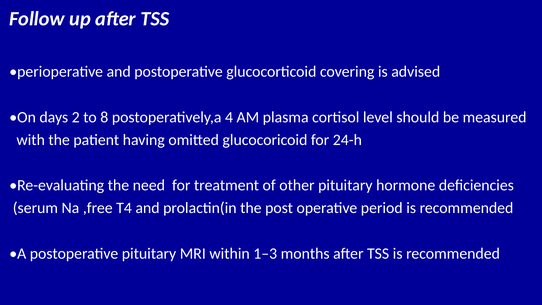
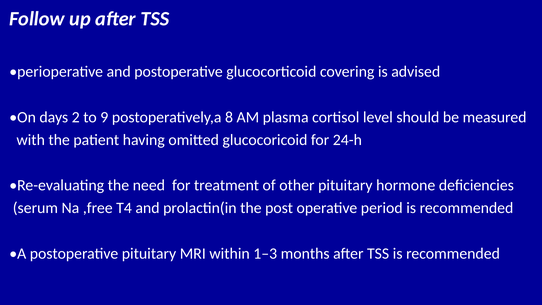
8: 8 -> 9
4: 4 -> 8
